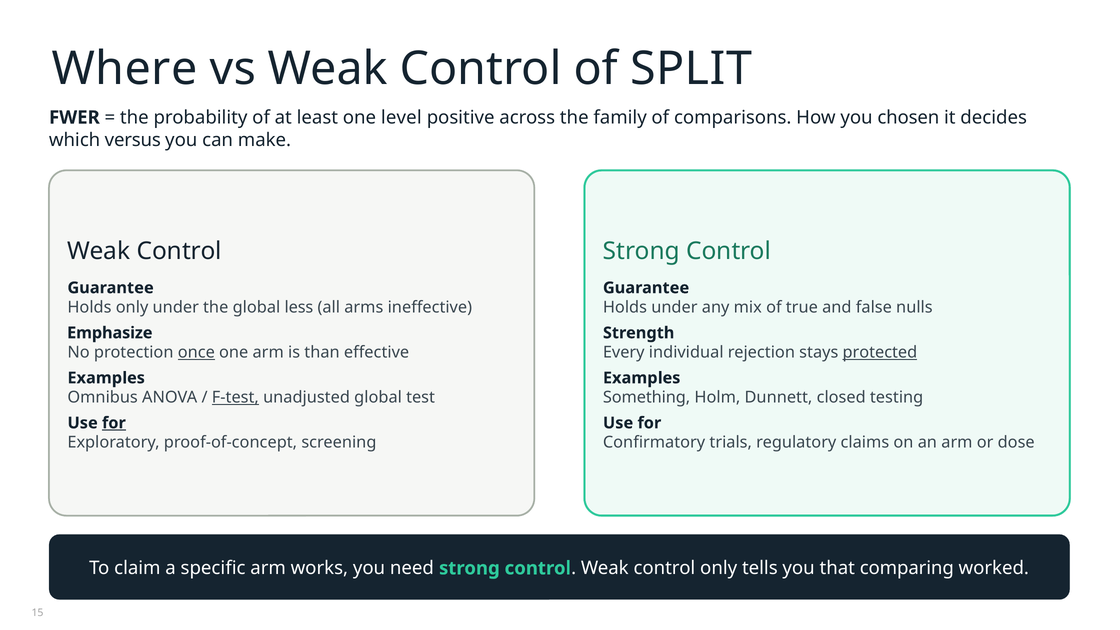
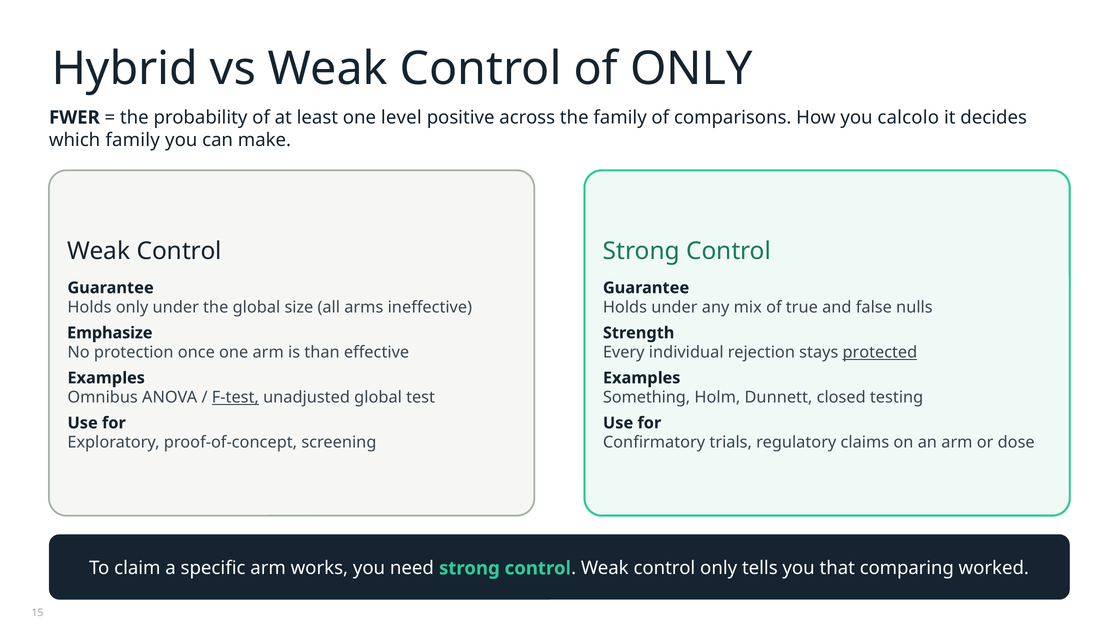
Where: Where -> Hybrid
of SPLIT: SPLIT -> ONLY
chosen: chosen -> calcolo
which versus: versus -> family
less: less -> size
once underline: present -> none
for at (114, 423) underline: present -> none
